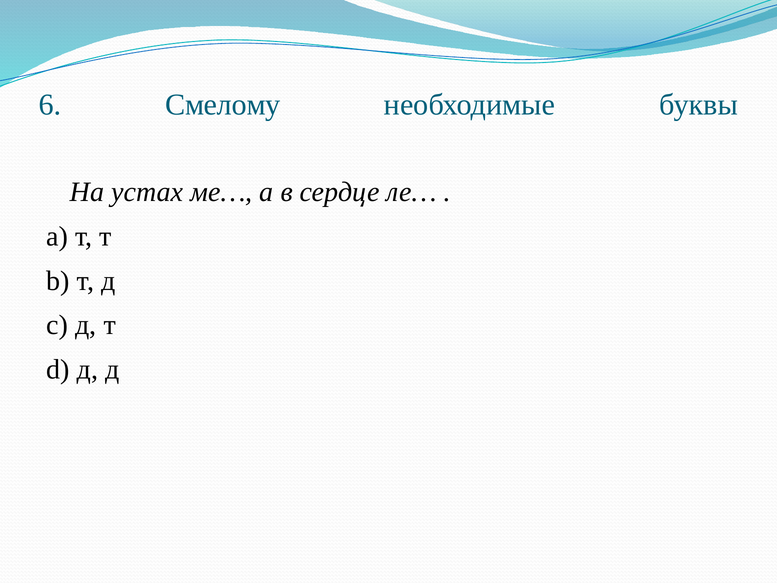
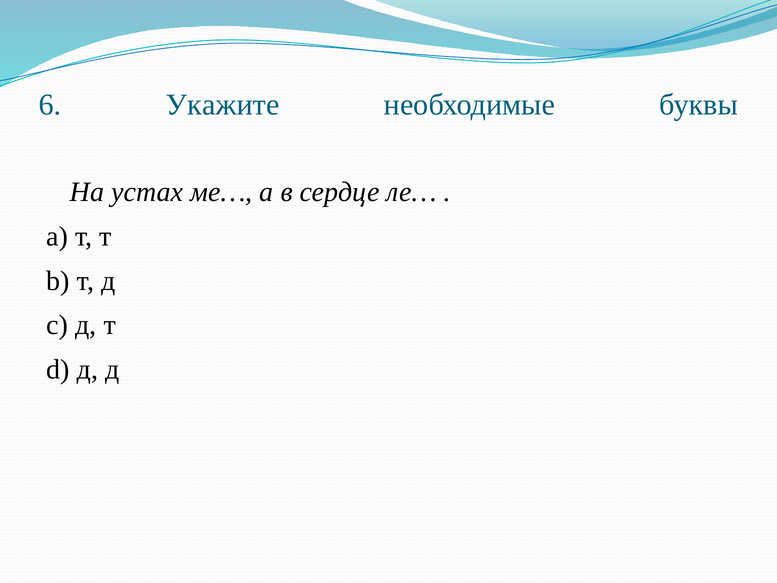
Смелому: Смелому -> Укажите
